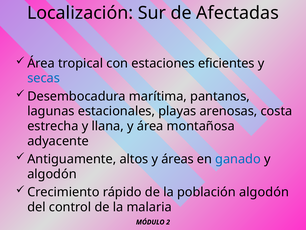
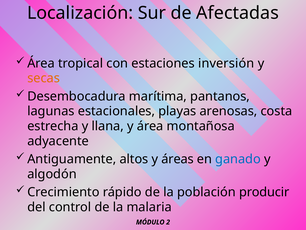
eficientes: eficientes -> inversión
secas colour: blue -> orange
población algodón: algodón -> producir
